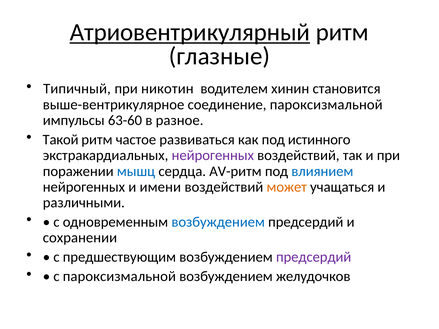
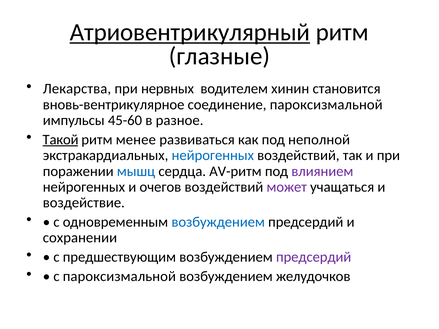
Типичный: Типичный -> Лекарства
никотин: никотин -> нервных
выше-вентрикулярное: выше-вентрикулярное -> вновь-вентрикулярное
63-60: 63-60 -> 45-60
Такой underline: none -> present
частое: частое -> менее
истинного: истинного -> неполной
нейрогенных at (213, 156) colour: purple -> blue
влиянием colour: blue -> purple
имени: имени -> очегов
может colour: orange -> purple
различными: различными -> воздействие
